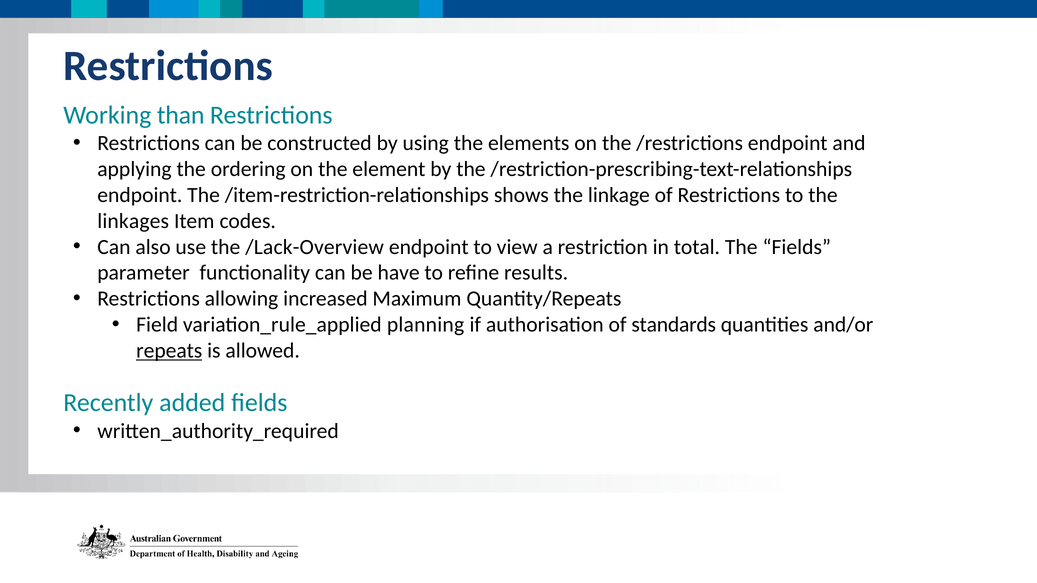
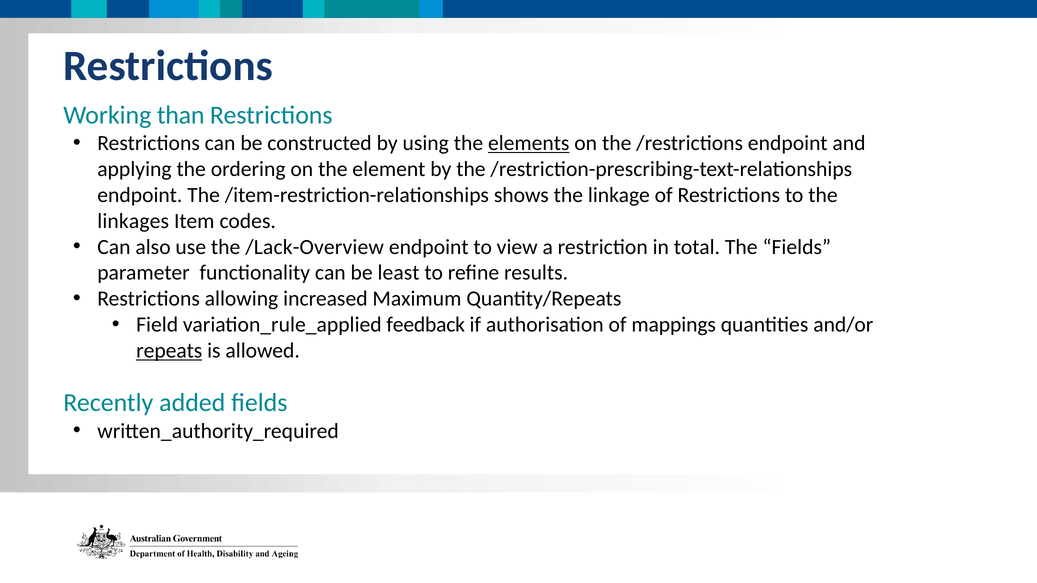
elements underline: none -> present
have: have -> least
planning: planning -> feedback
standards: standards -> mappings
